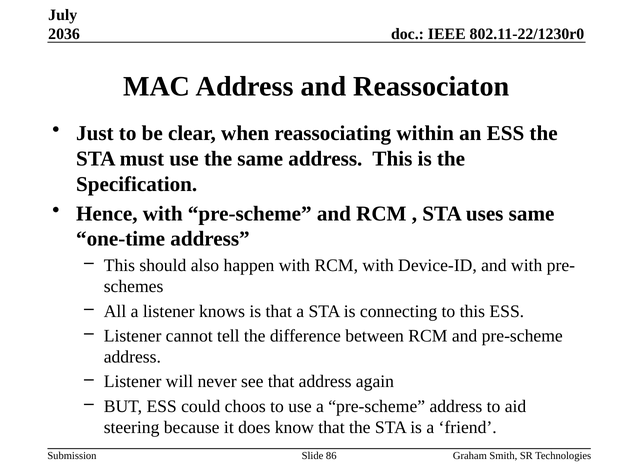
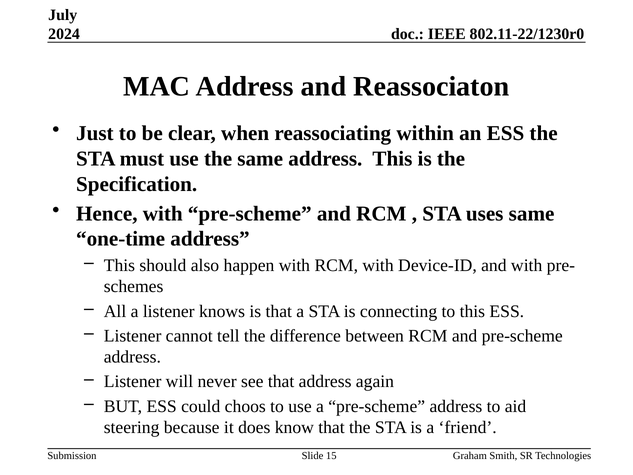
2036: 2036 -> 2024
86: 86 -> 15
